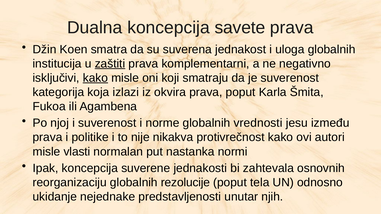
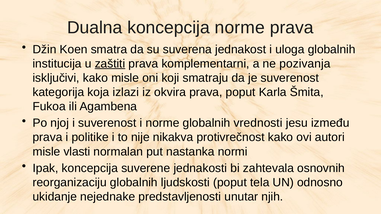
koncepcija savete: savete -> norme
negativno: negativno -> pozivanja
kako at (95, 78) underline: present -> none
rezolucije: rezolucije -> ljudskosti
